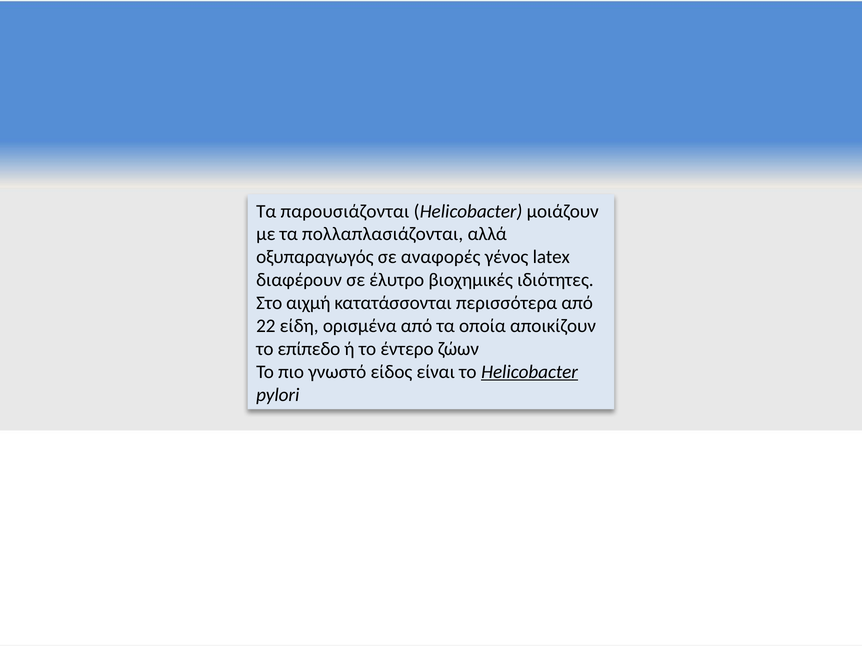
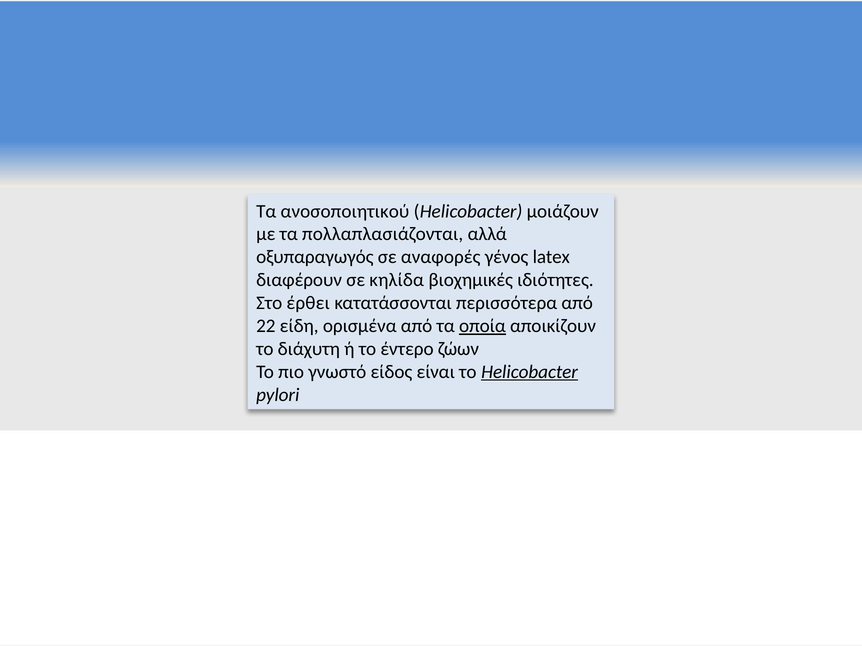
παρουσιάζονται: παρουσιάζονται -> ανοσοποιητικού
έλυτρο: έλυτρο -> κηλίδα
αιχμή: αιχμή -> έρθει
οποία underline: none -> present
επίπεδο: επίπεδο -> διάχυτη
